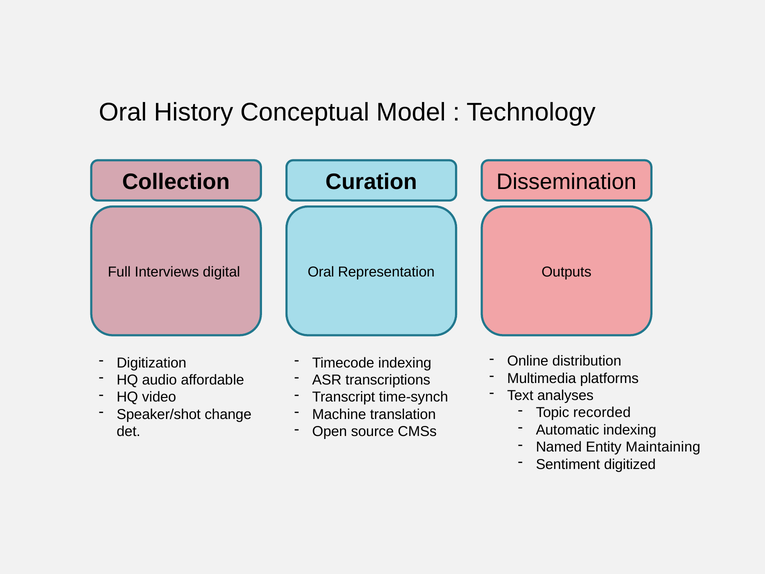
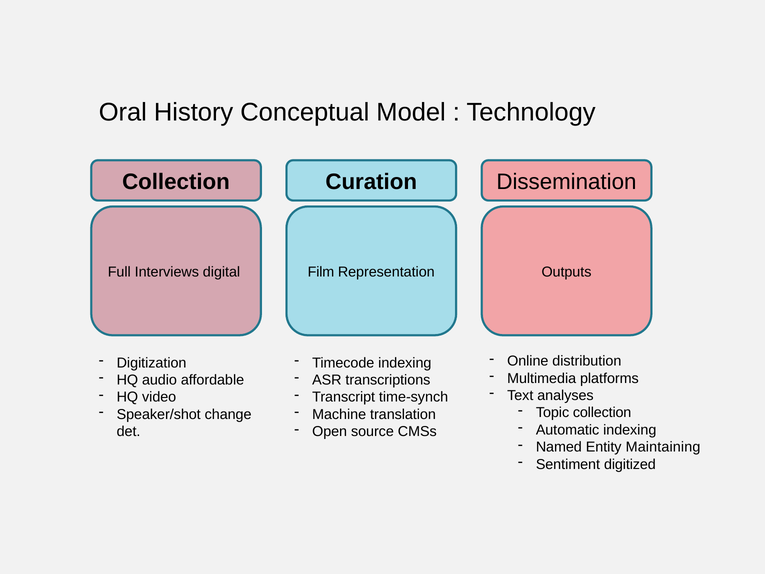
digital Oral: Oral -> Film
Topic recorded: recorded -> collection
